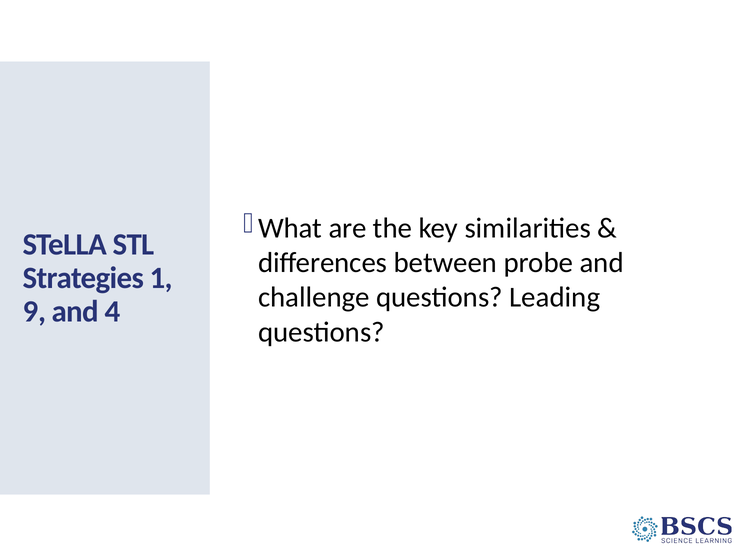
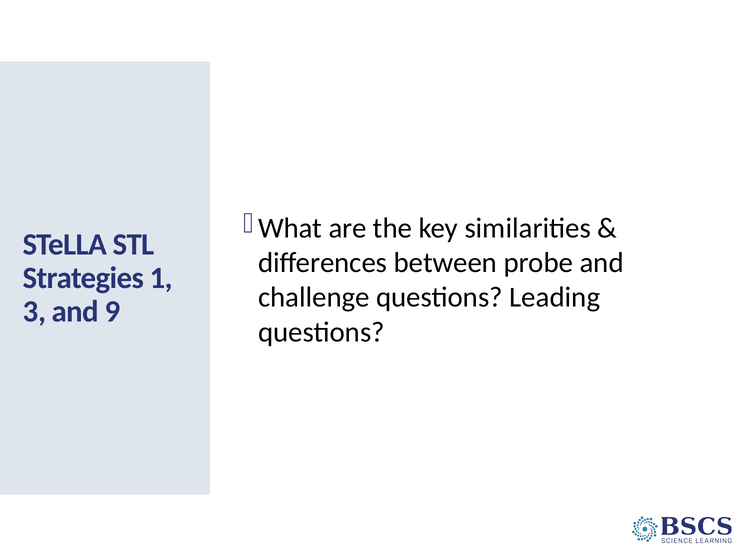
9: 9 -> 3
4: 4 -> 9
